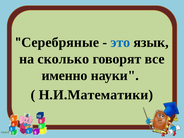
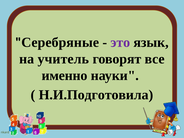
это colour: blue -> purple
сколько: сколько -> учитель
Н.И.Математики: Н.И.Математики -> Н.И.Подготовила
